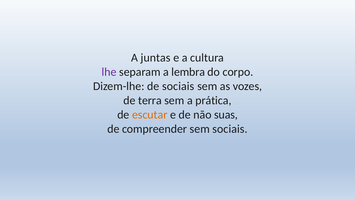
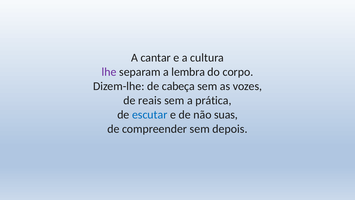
juntas: juntas -> cantar
de sociais: sociais -> cabeça
terra: terra -> reais
escutar colour: orange -> blue
sem sociais: sociais -> depois
